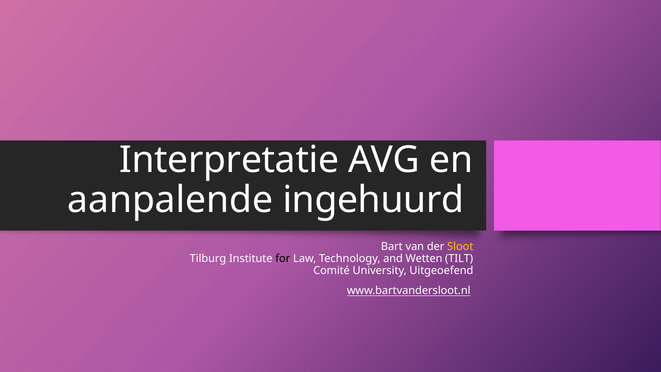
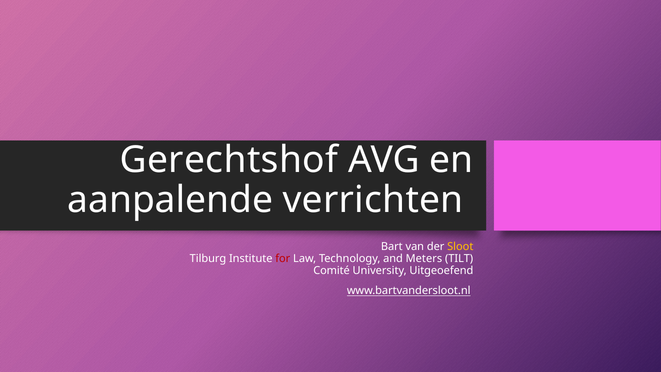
Interpretatie: Interpretatie -> Gerechtshof
ingehuurd: ingehuurd -> verrichten
for colour: black -> red
Wetten: Wetten -> Meters
